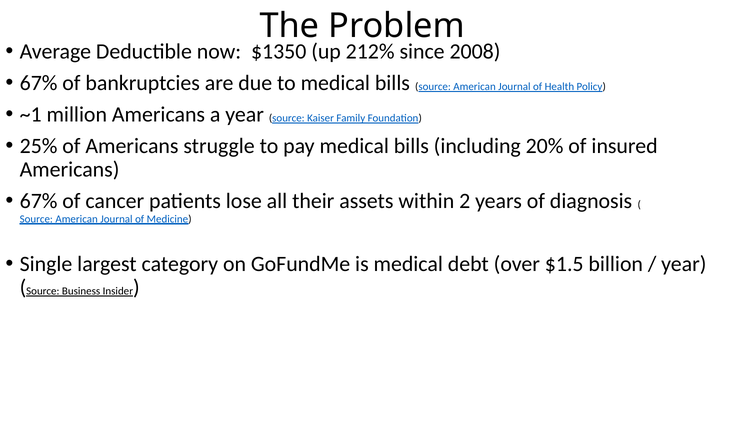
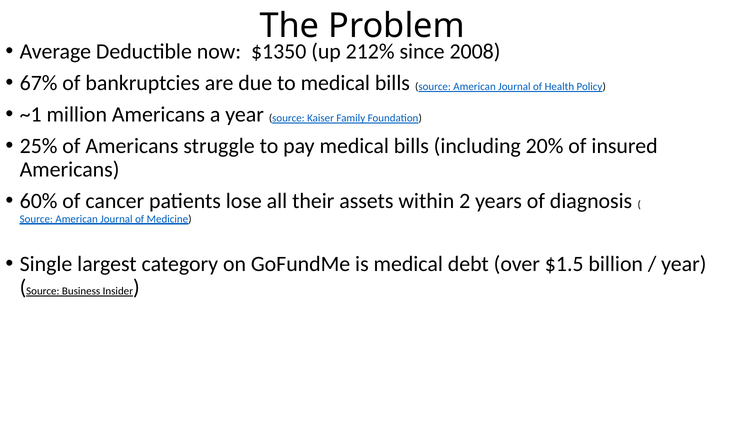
67% at (39, 201): 67% -> 60%
